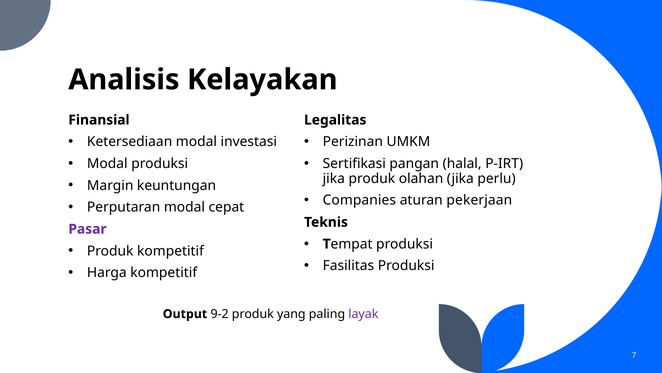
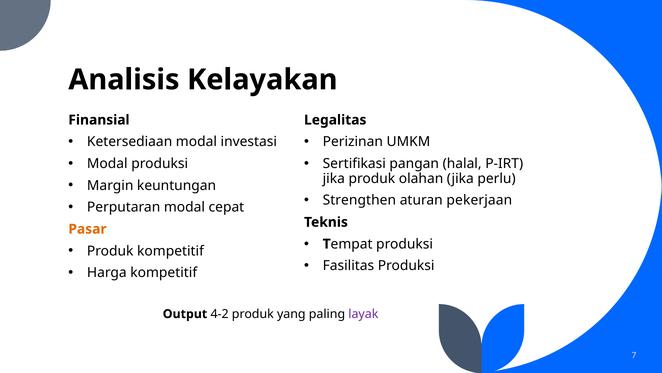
Companies: Companies -> Strengthen
Pasar colour: purple -> orange
9-2: 9-2 -> 4-2
